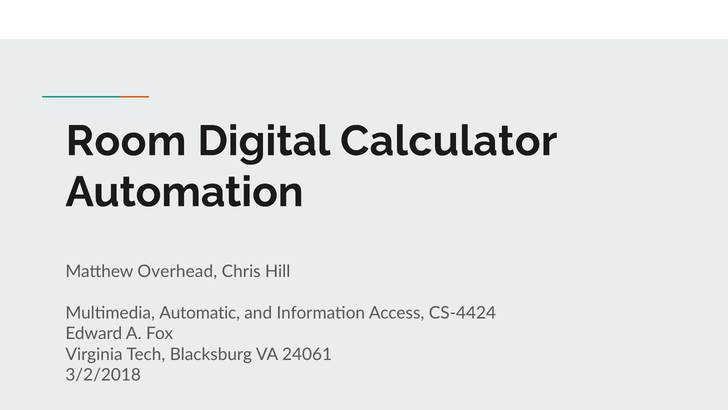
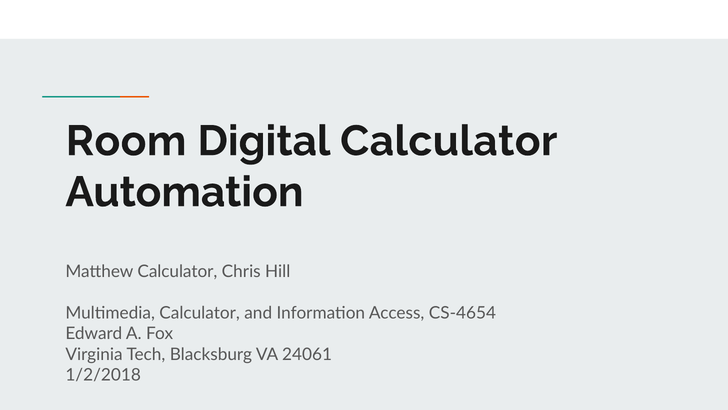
Matthew Overhead: Overhead -> Calculator
Multimedia Automatic: Automatic -> Calculator
CS-4424: CS-4424 -> CS-4654
3/2/2018: 3/2/2018 -> 1/2/2018
